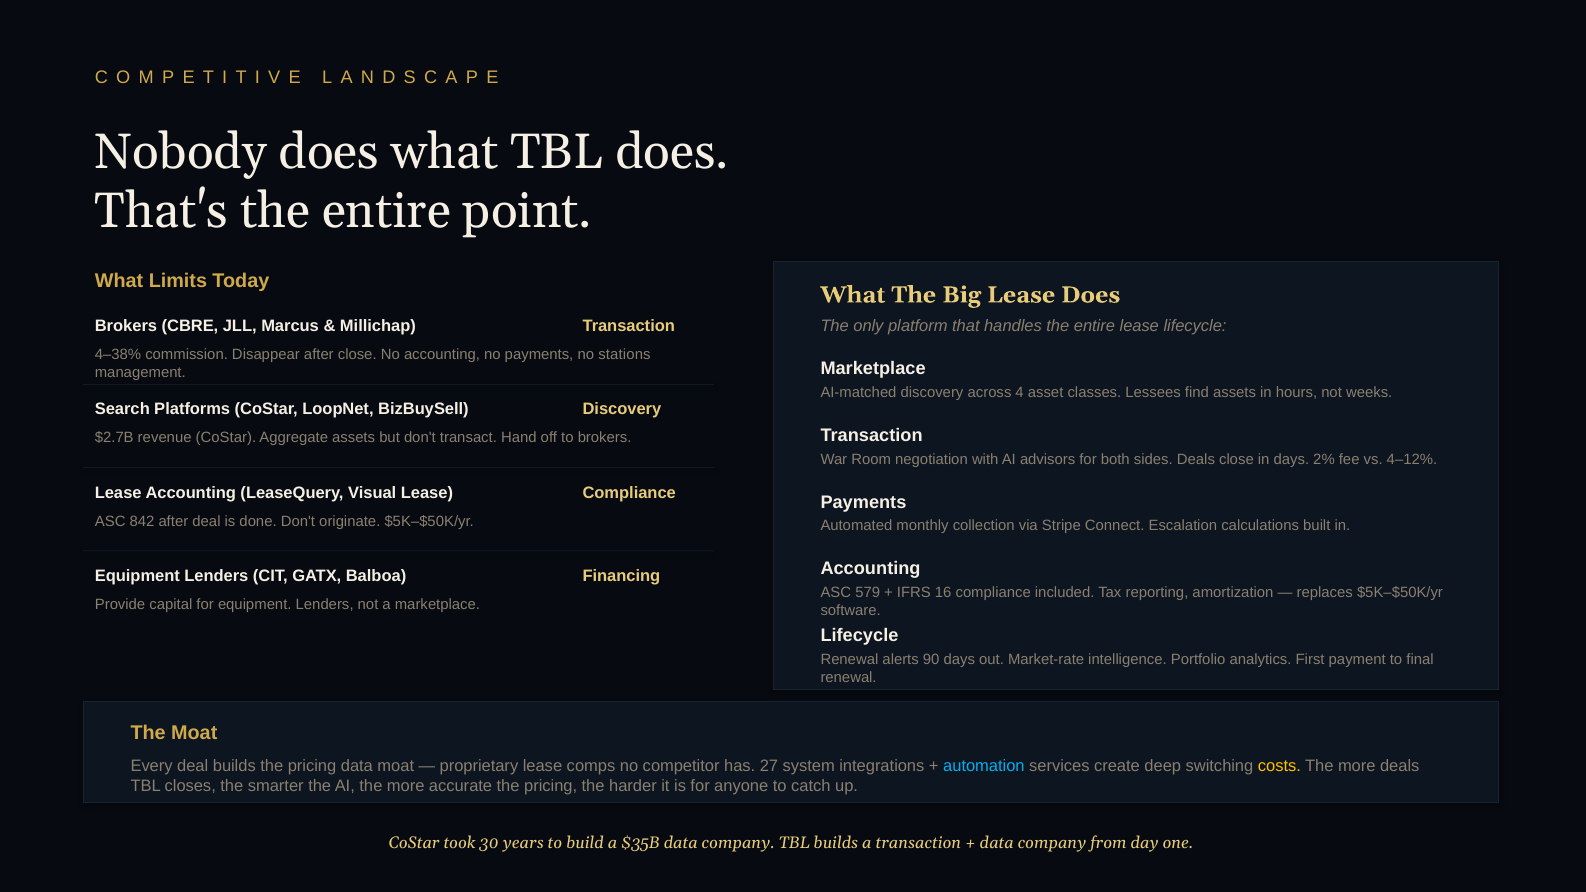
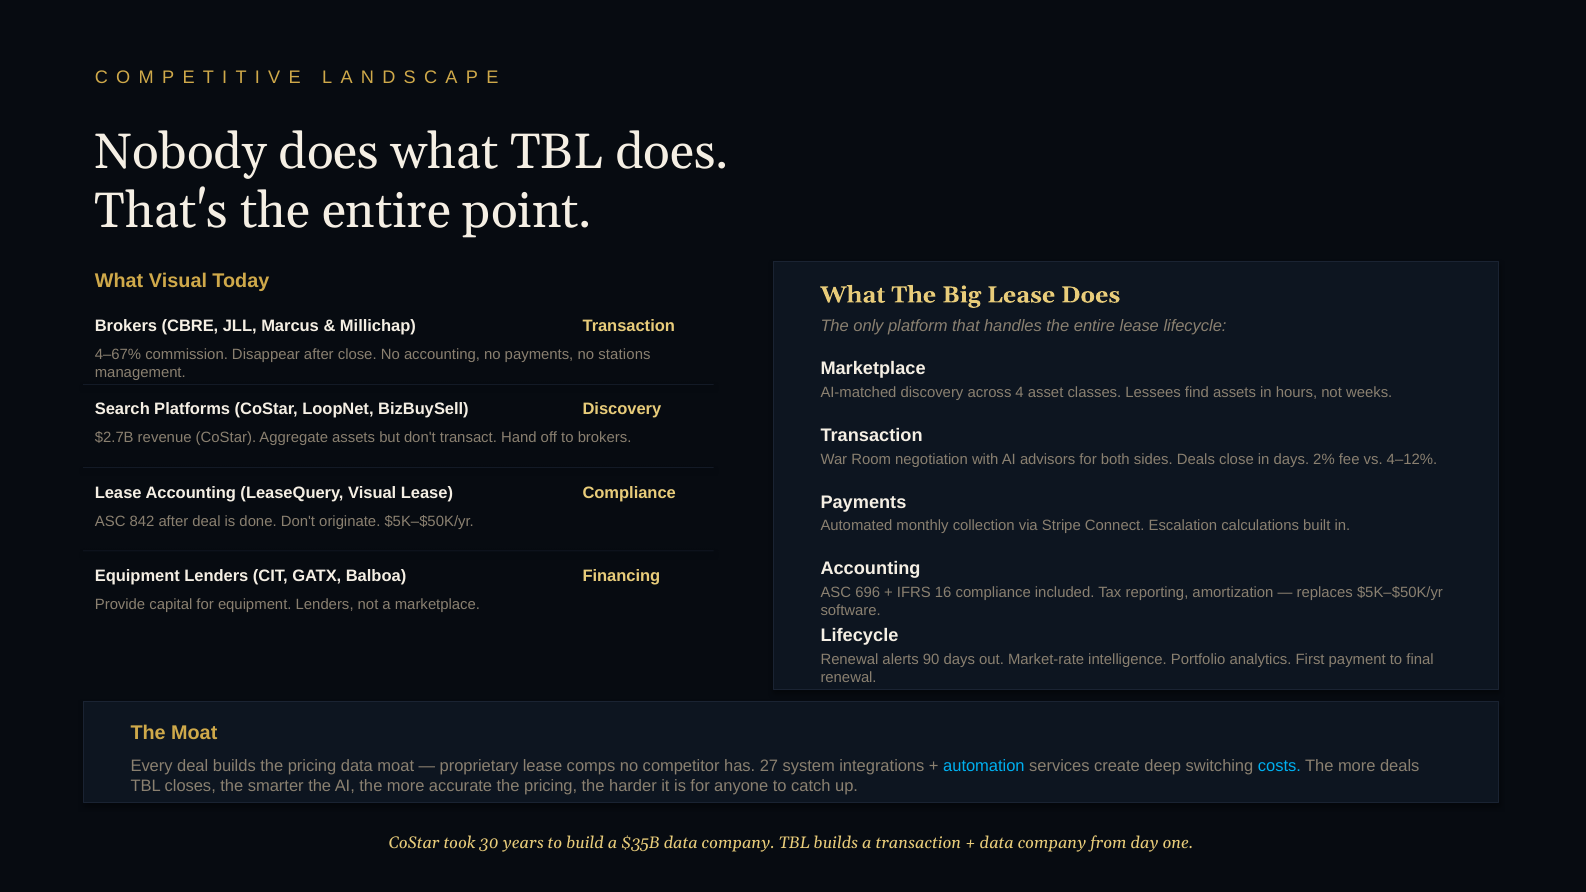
What Limits: Limits -> Visual
4–38%: 4–38% -> 4–67%
579: 579 -> 696
costs colour: yellow -> light blue
